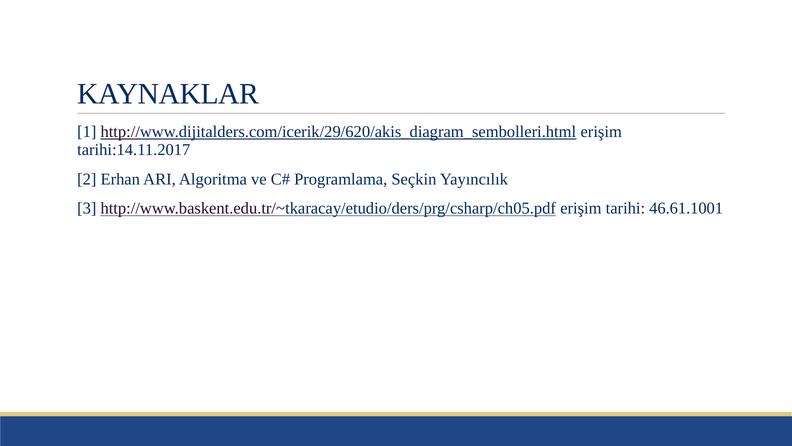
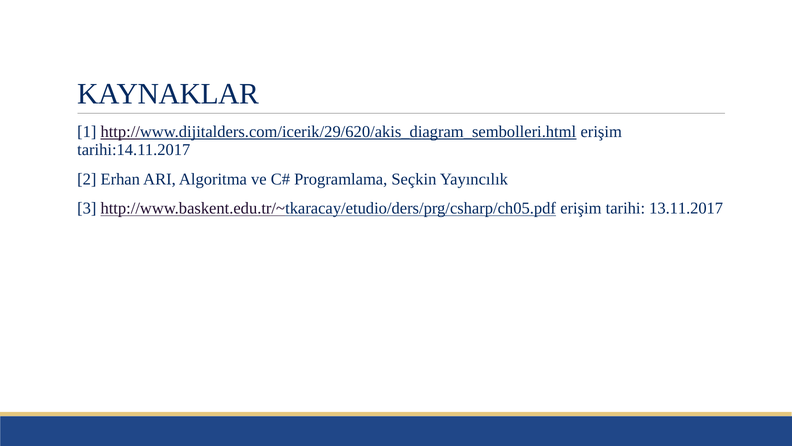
46.61.1001: 46.61.1001 -> 13.11.2017
